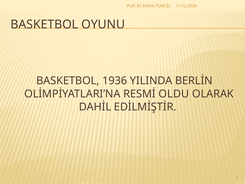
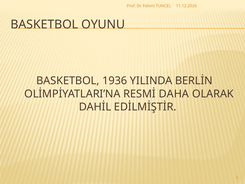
OLDU: OLDU -> DAHA
